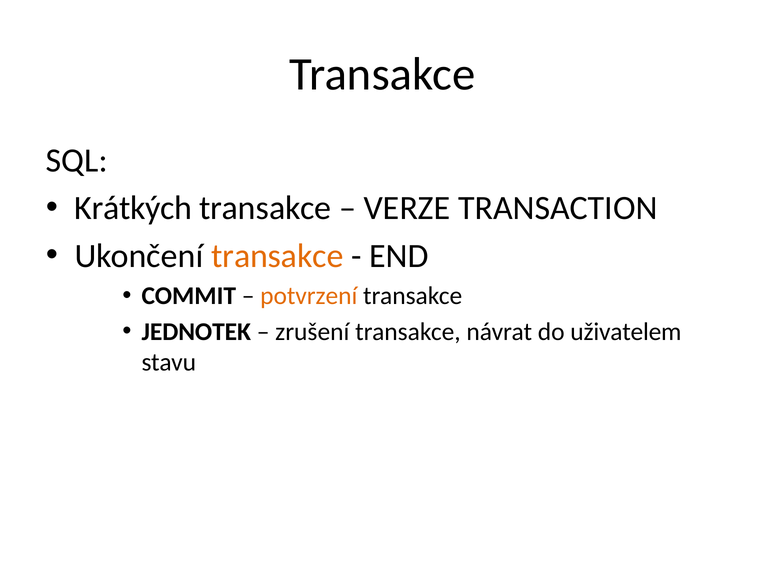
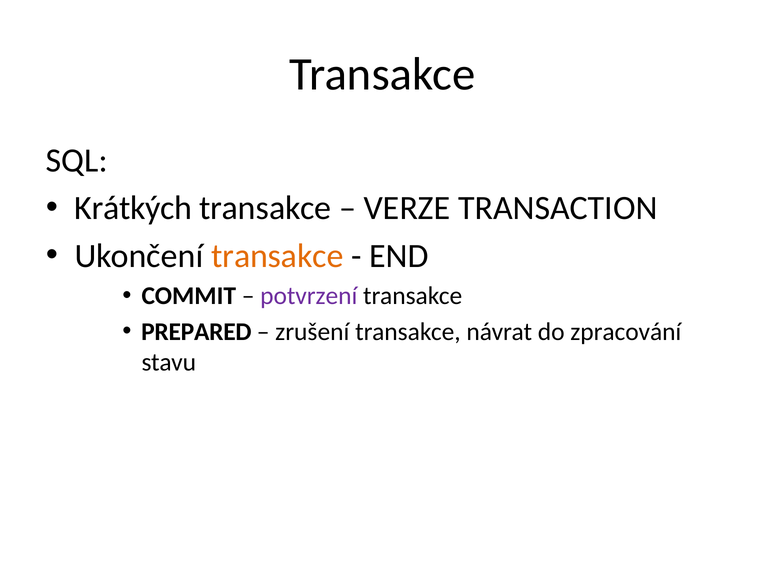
potvrzení colour: orange -> purple
JEDNOTEK: JEDNOTEK -> PREPARED
uživatelem: uživatelem -> zpracování
